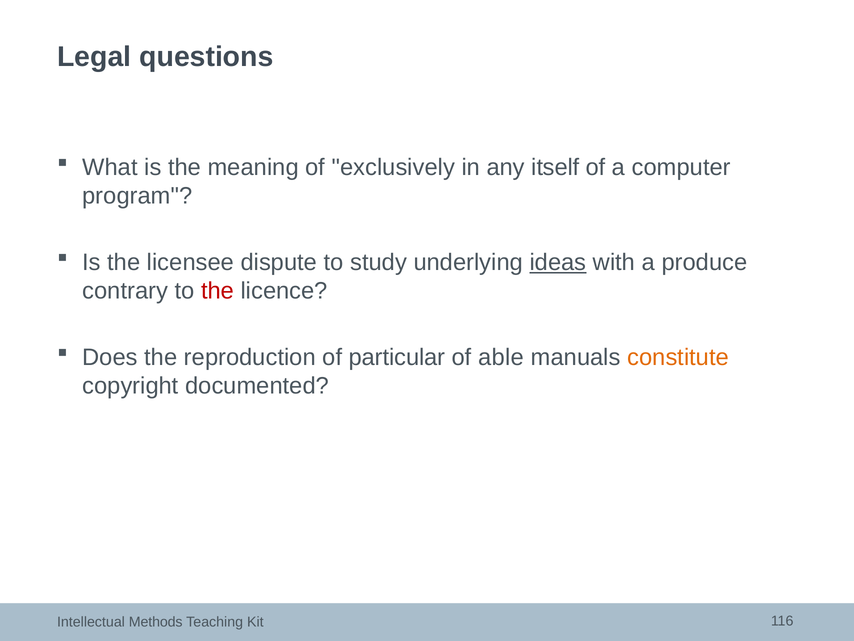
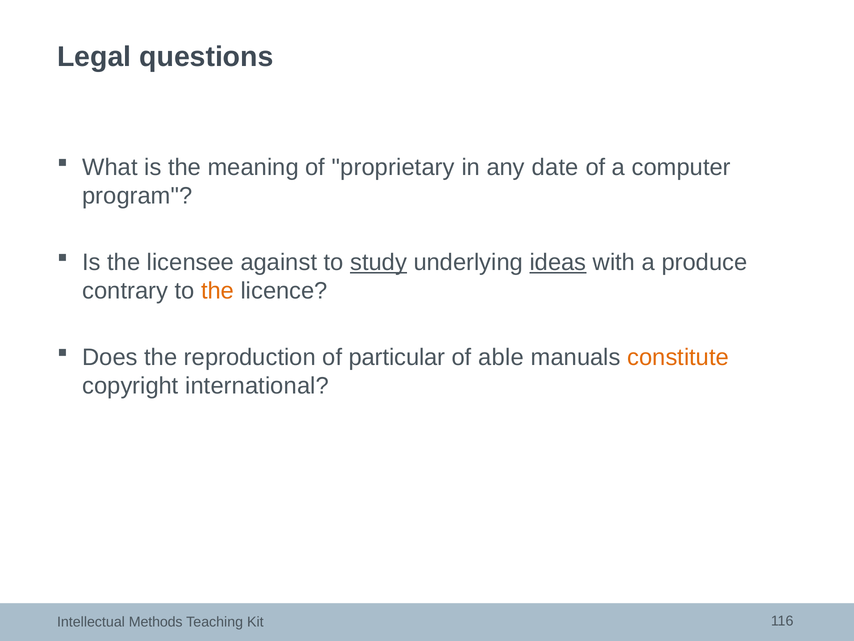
exclusively: exclusively -> proprietary
itself: itself -> date
dispute: dispute -> against
study underline: none -> present
the at (218, 291) colour: red -> orange
documented: documented -> international
